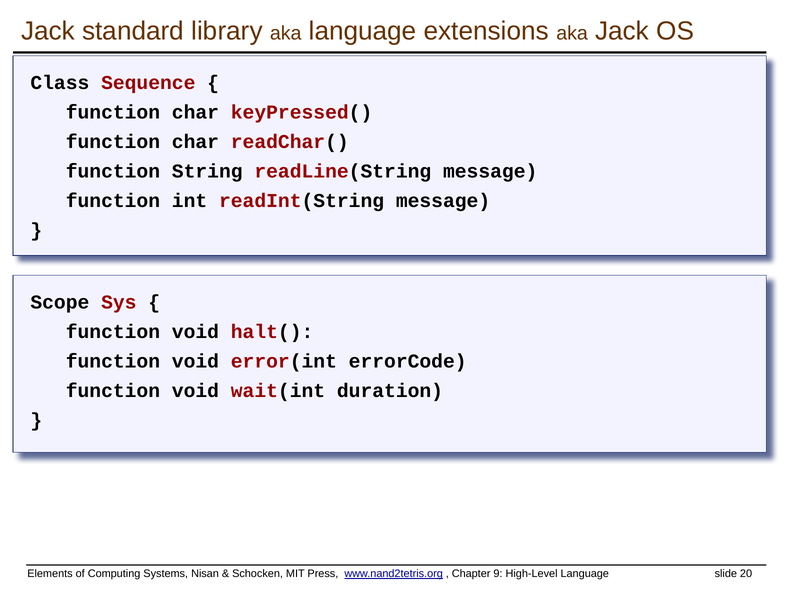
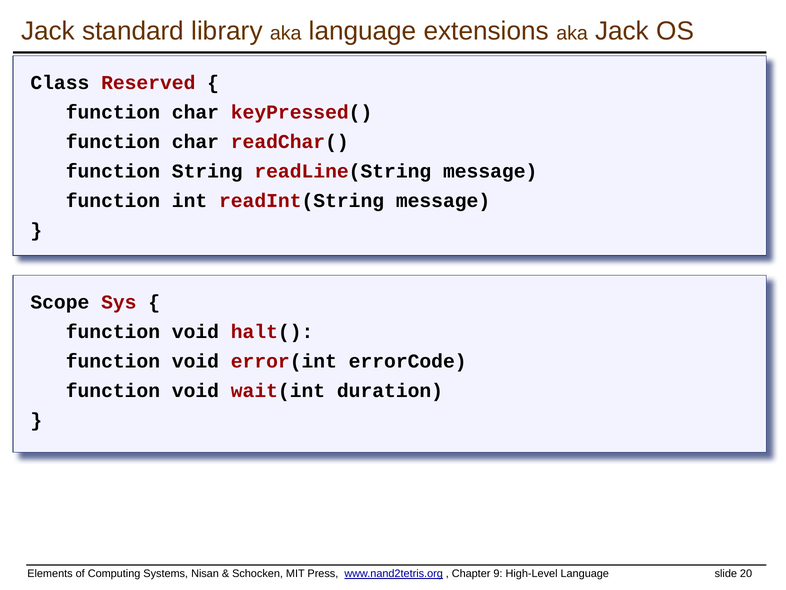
Sequence: Sequence -> Reserved
